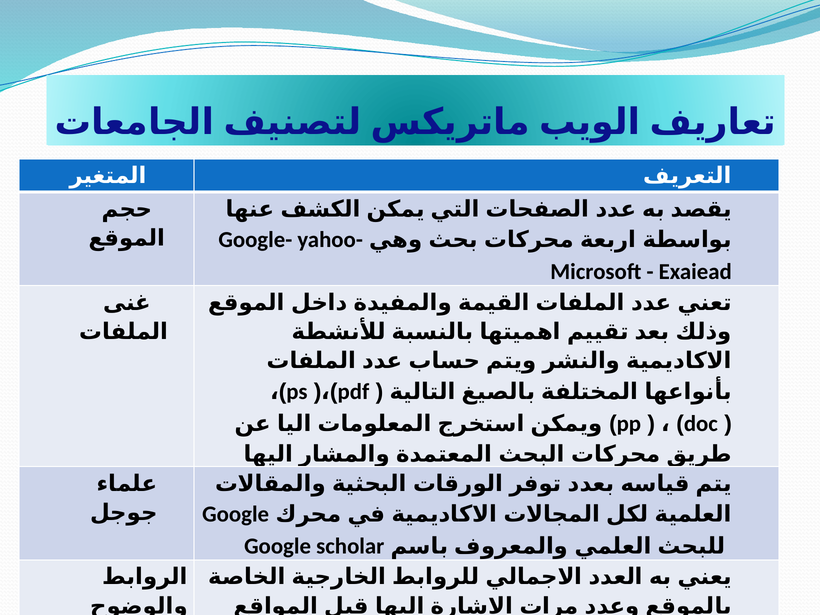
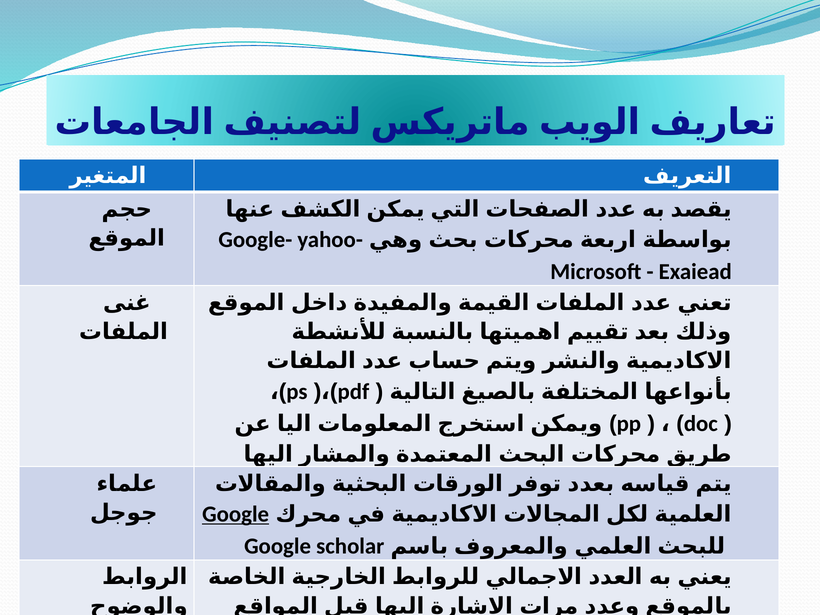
Google at (236, 514) underline: none -> present
